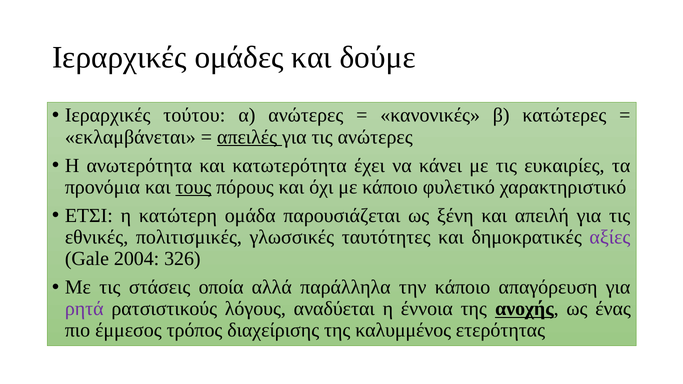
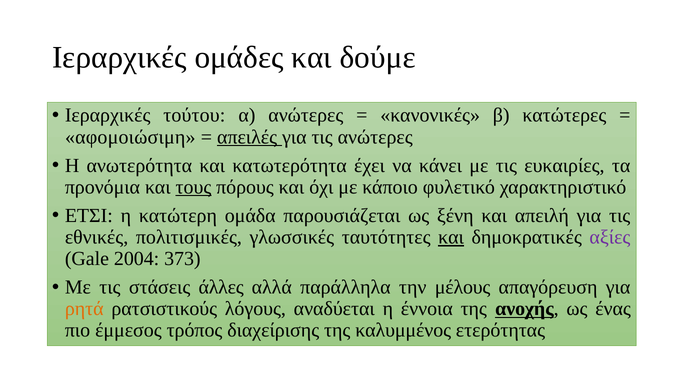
εκλαμβάνεται: εκλαμβάνεται -> αφομοιώσιμη
και at (451, 237) underline: none -> present
326: 326 -> 373
οποία: οποία -> άλλες
την κάποιο: κάποιο -> μέλους
ρητά colour: purple -> orange
